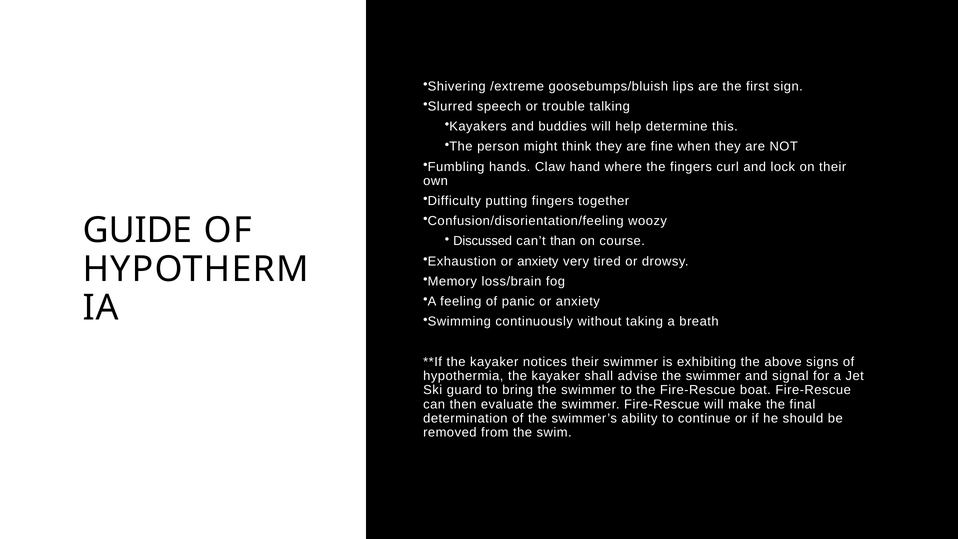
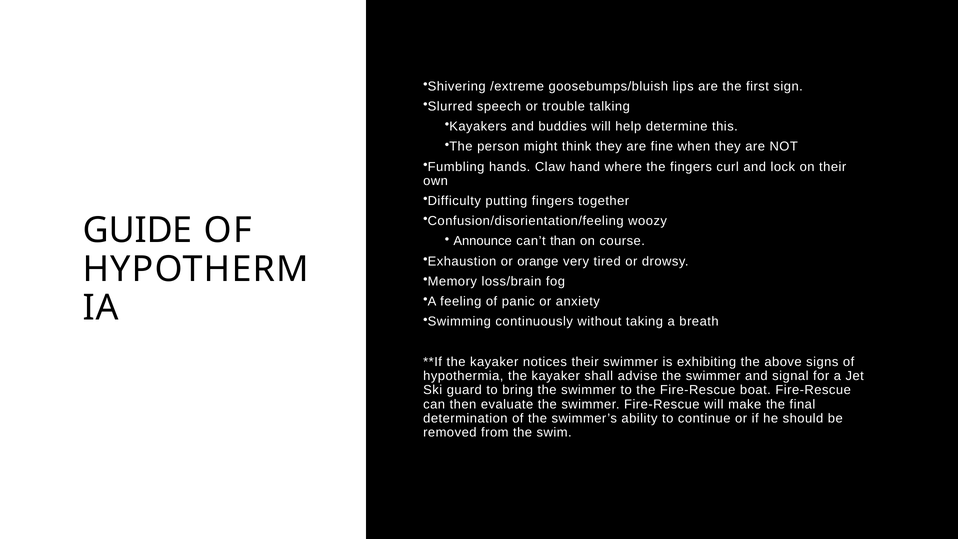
Discussed: Discussed -> Announce
Exhaustion or anxiety: anxiety -> orange
